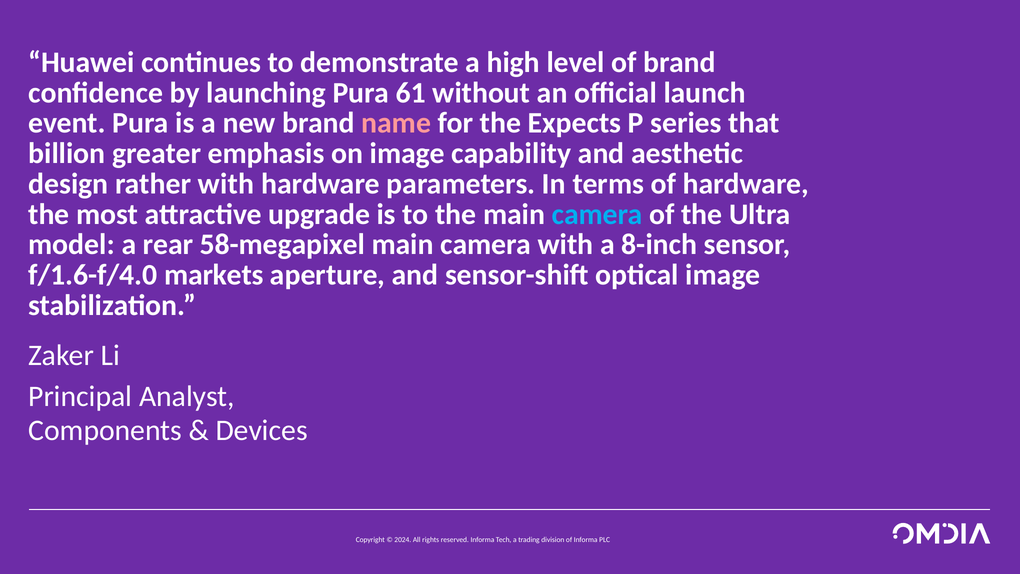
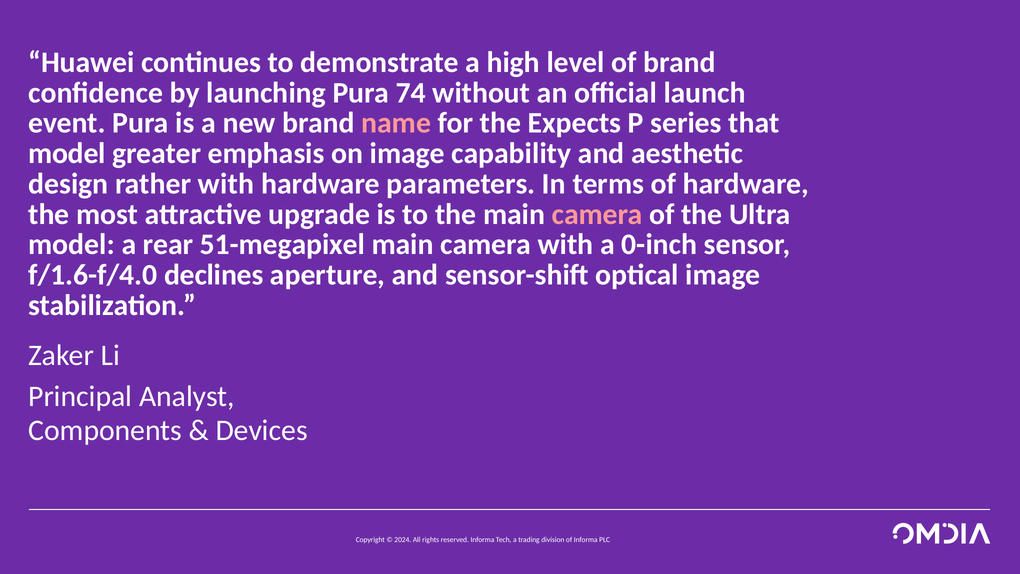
61: 61 -> 74
billion at (67, 153): billion -> model
camera at (597, 214) colour: light blue -> pink
58-megapixel: 58-megapixel -> 51-megapixel
8-inch: 8-inch -> 0-inch
markets: markets -> declines
